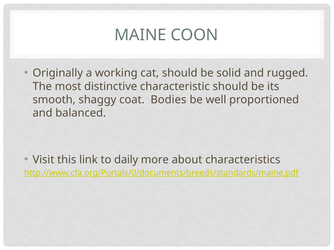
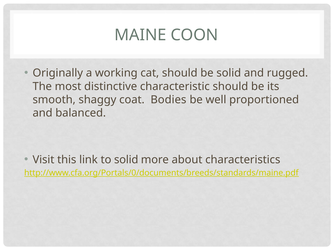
to daily: daily -> solid
